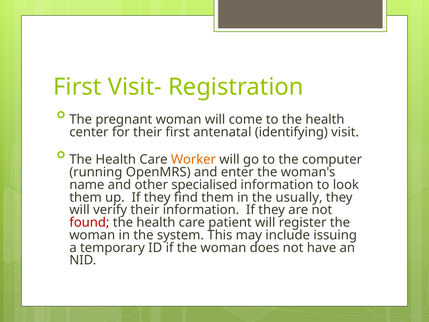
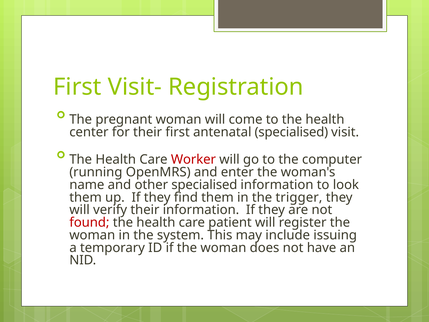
antenatal identifying: identifying -> specialised
Worker colour: orange -> red
usually: usually -> trigger
